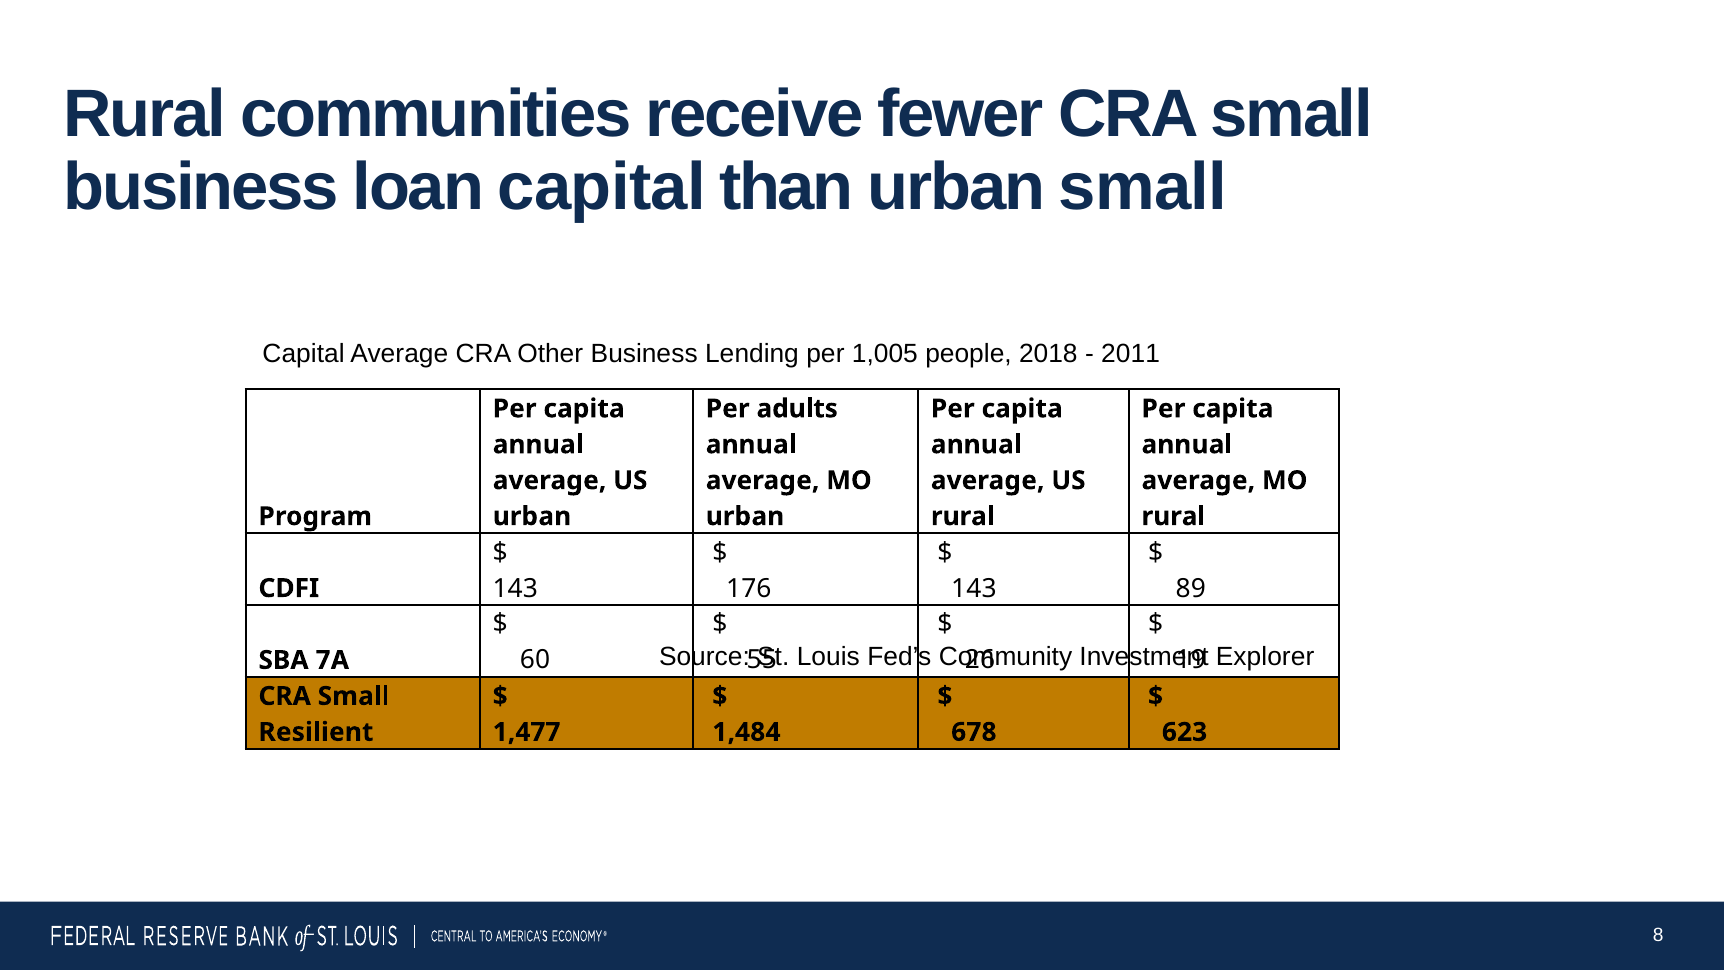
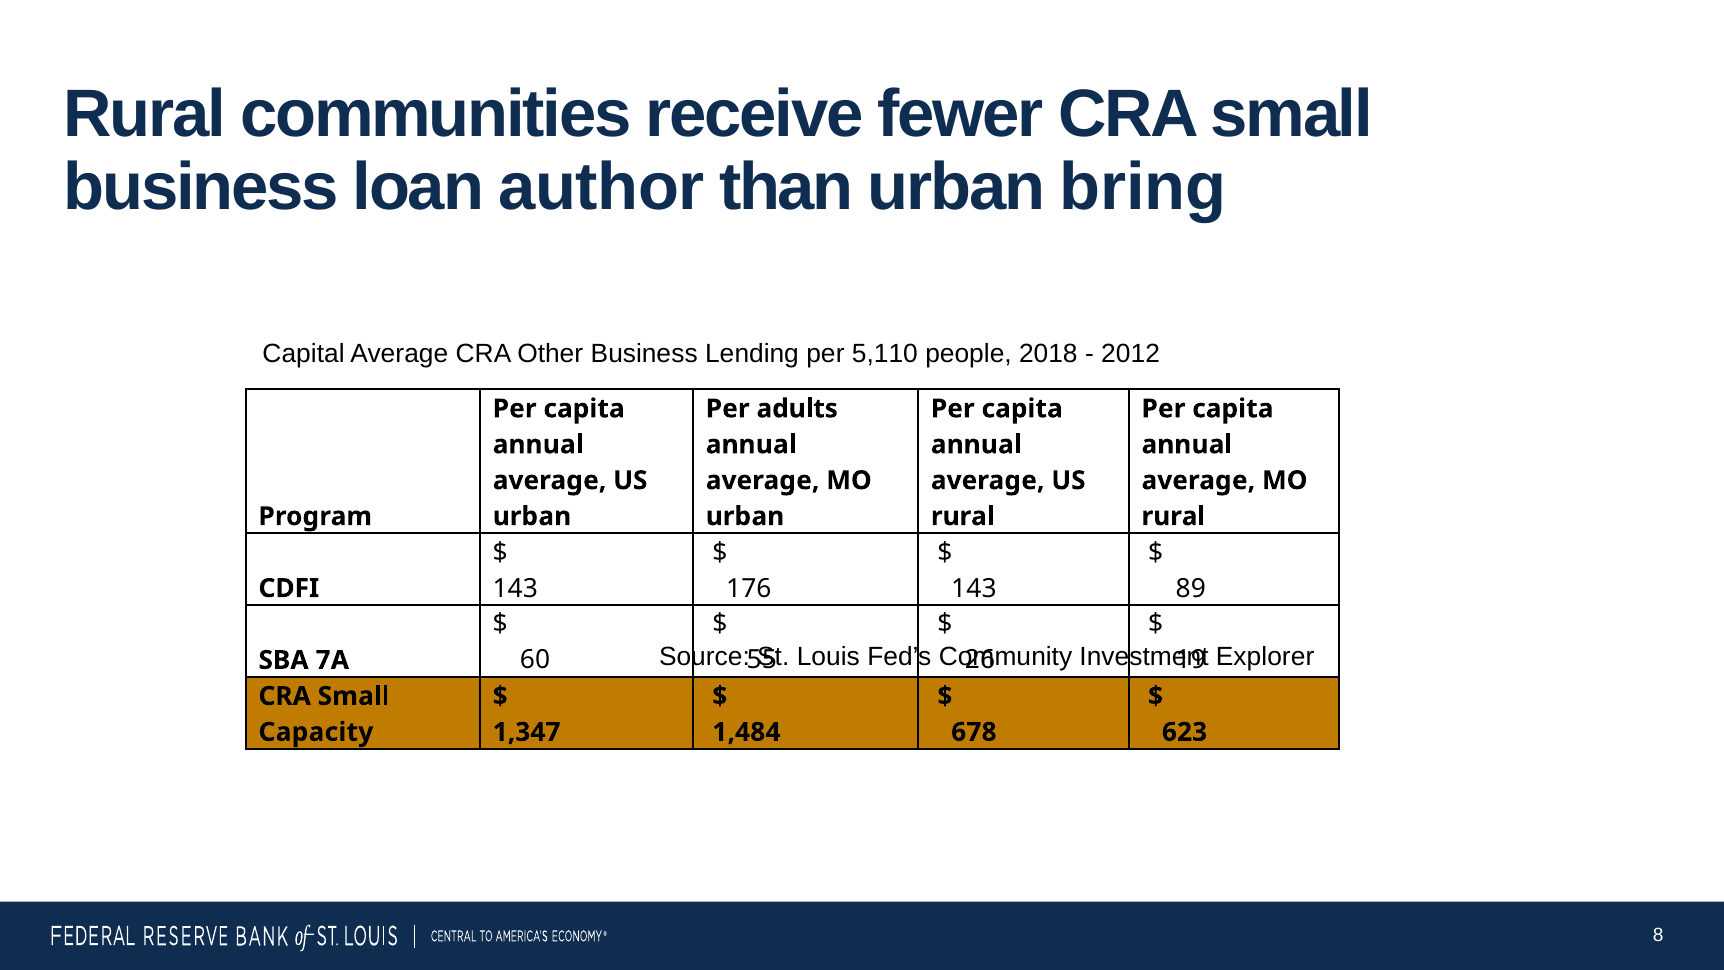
loan capital: capital -> author
urban small: small -> bring
1,005: 1,005 -> 5,110
2011: 2011 -> 2012
Resilient: Resilient -> Capacity
1,477: 1,477 -> 1,347
